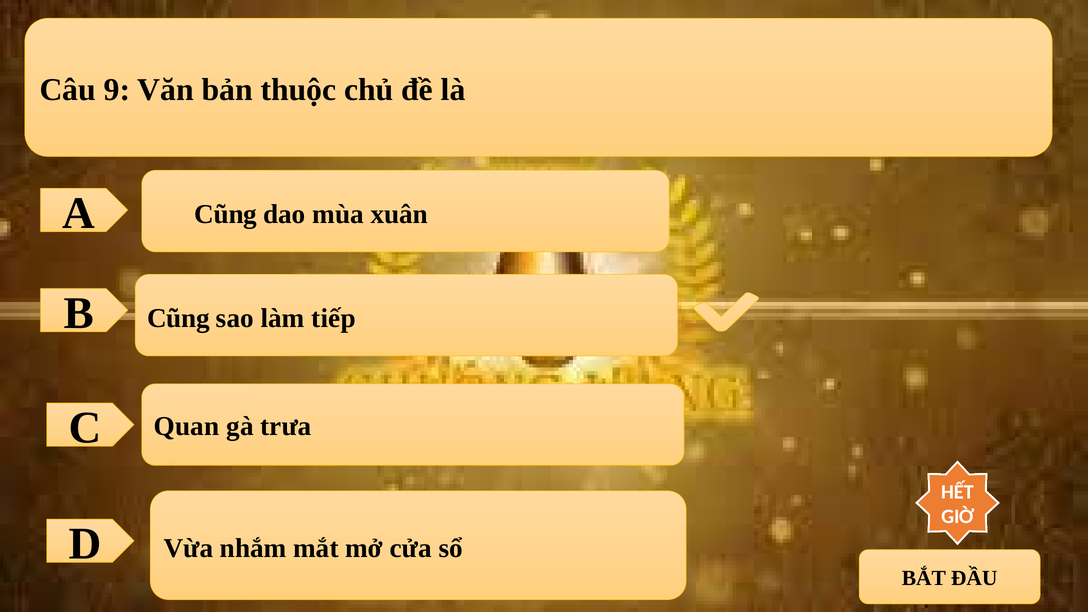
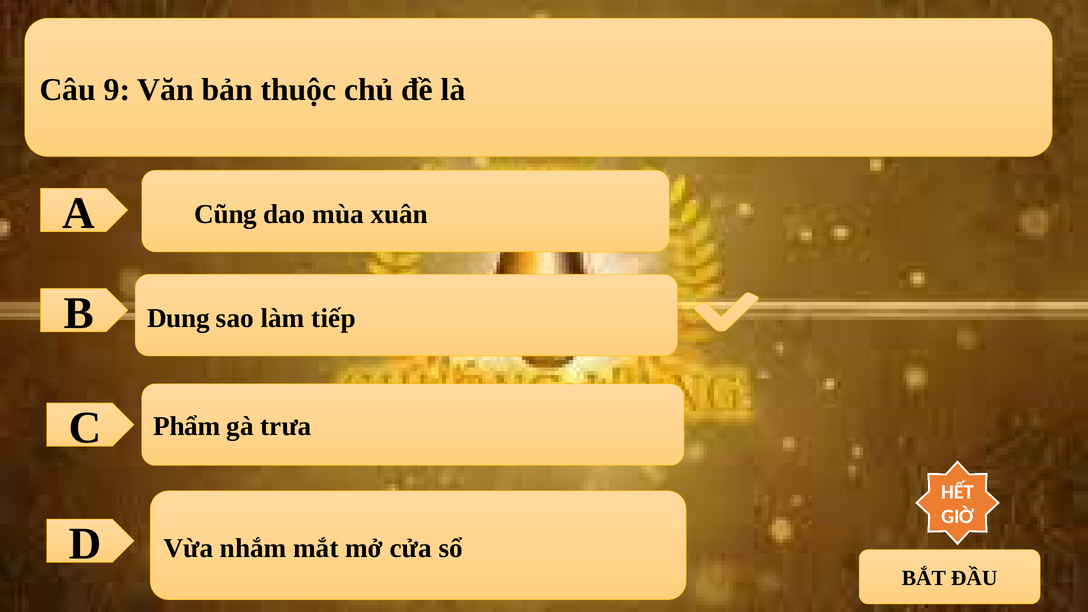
Cũng at (178, 318): Cũng -> Dung
Quan: Quan -> Phẩm
